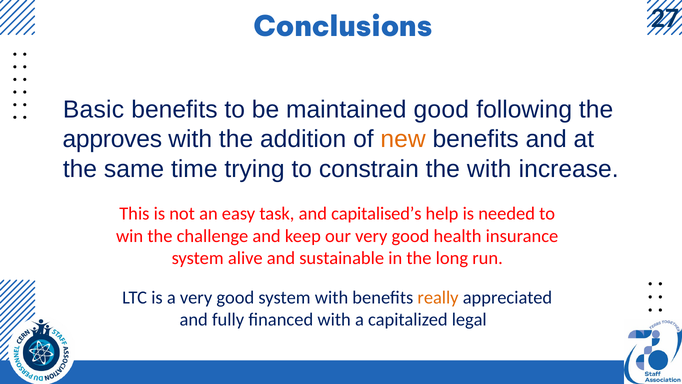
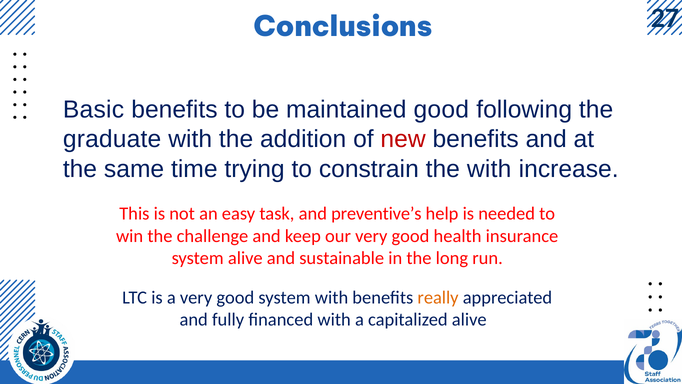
approves: approves -> graduate
new colour: orange -> red
capitalised’s: capitalised’s -> preventive’s
capitalized legal: legal -> alive
